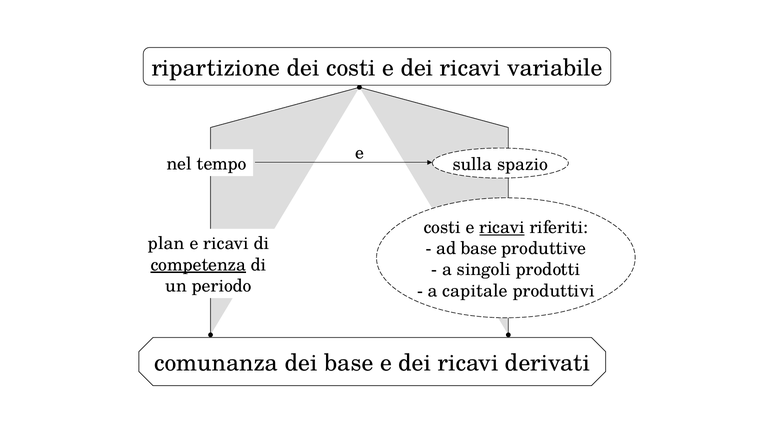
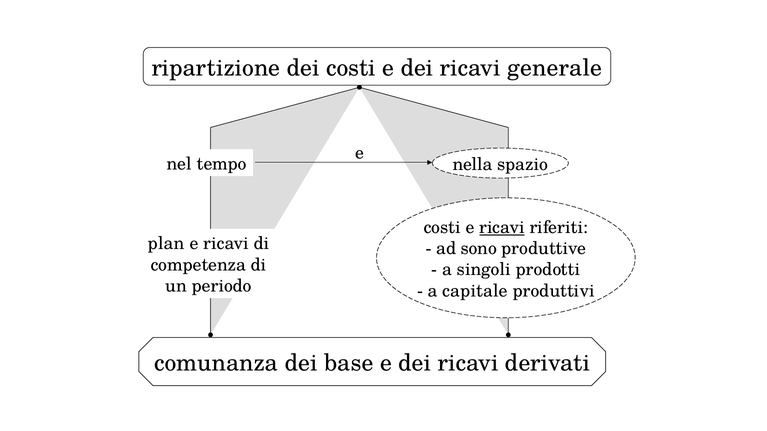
variabile: variabile -> generale
sulla: sulla -> nella
ad base: base -> sono
competenza underline: present -> none
